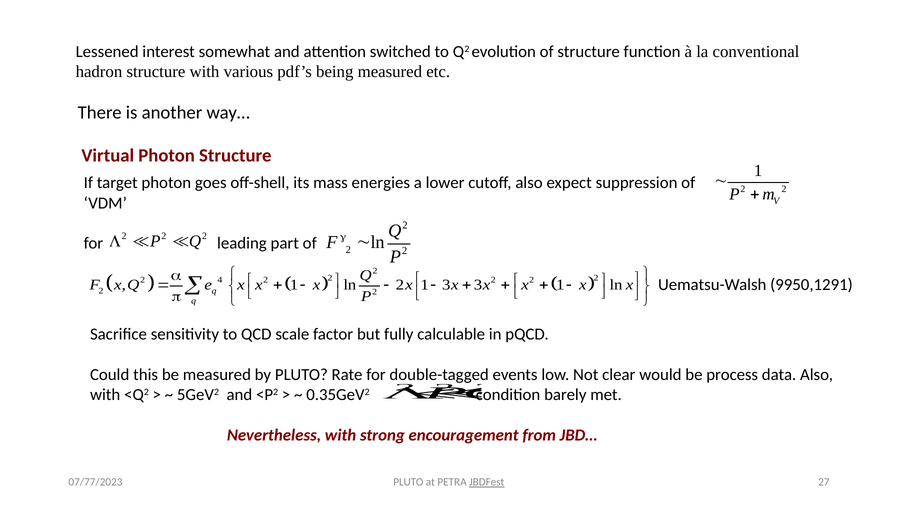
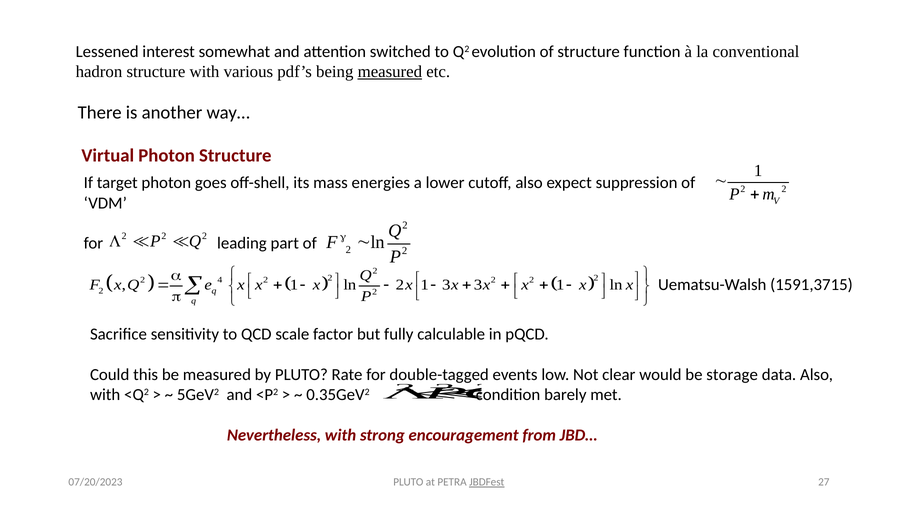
measured at (390, 72) underline: none -> present
9950,1291: 9950,1291 -> 1591,3715
process: process -> storage
07/77/2023: 07/77/2023 -> 07/20/2023
